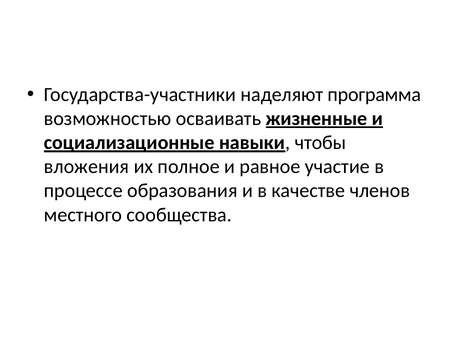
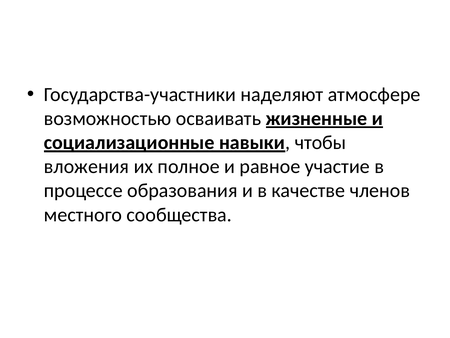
программа: программа -> атмосфере
